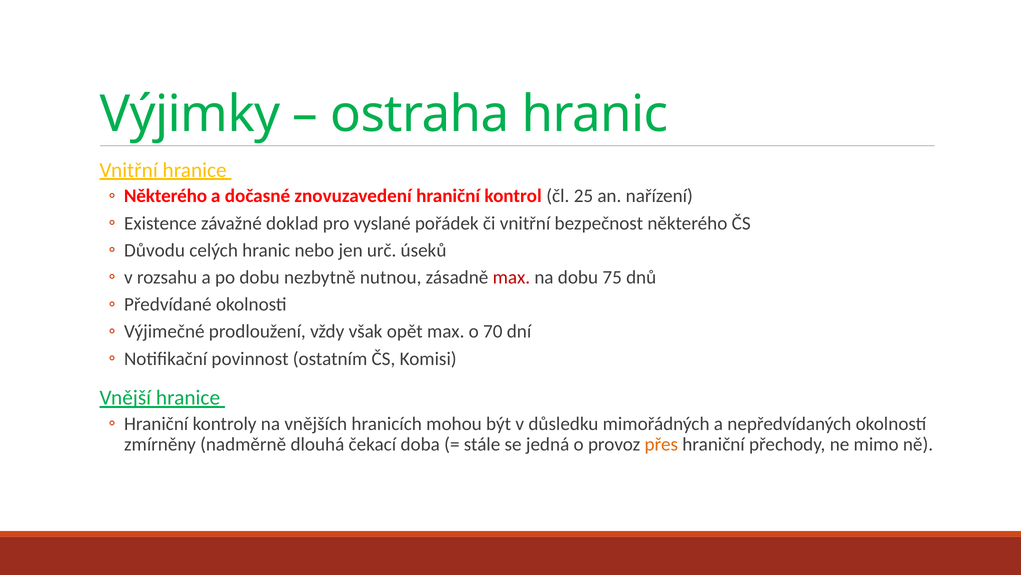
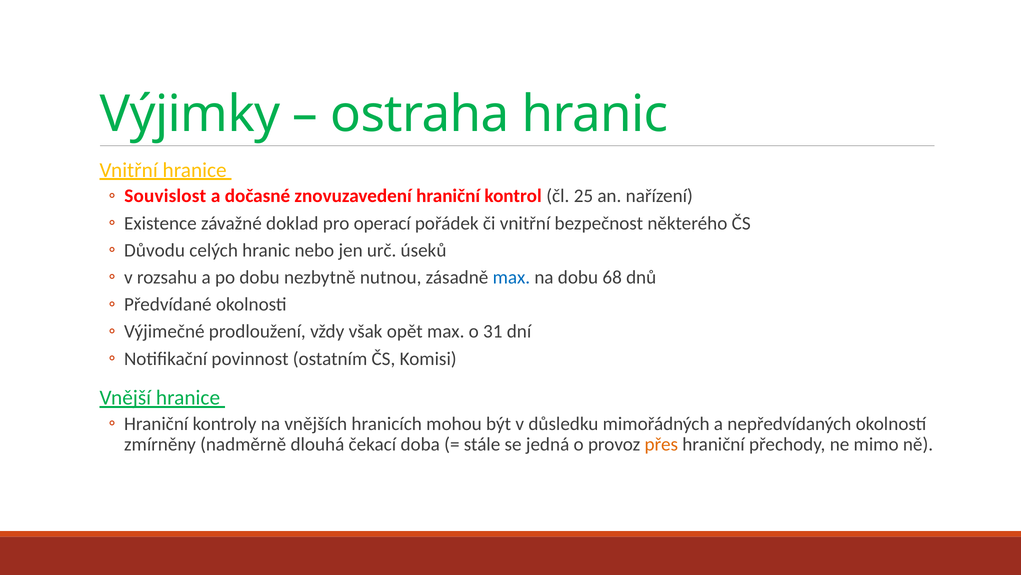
Některého at (165, 196): Některého -> Souvislost
vyslané: vyslané -> operací
max at (511, 277) colour: red -> blue
75: 75 -> 68
70: 70 -> 31
